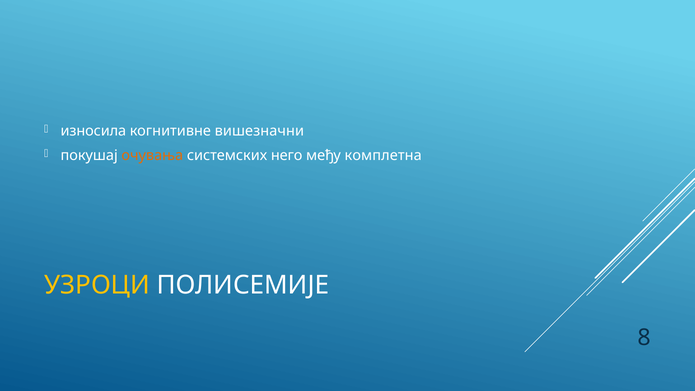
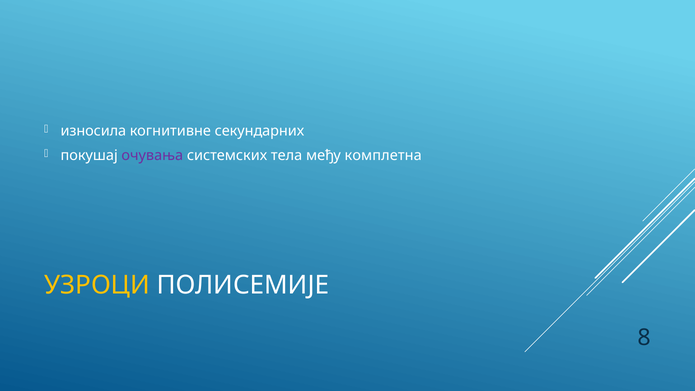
вишезначни: вишезначни -> секундарних
очувања colour: orange -> purple
него: него -> тела
